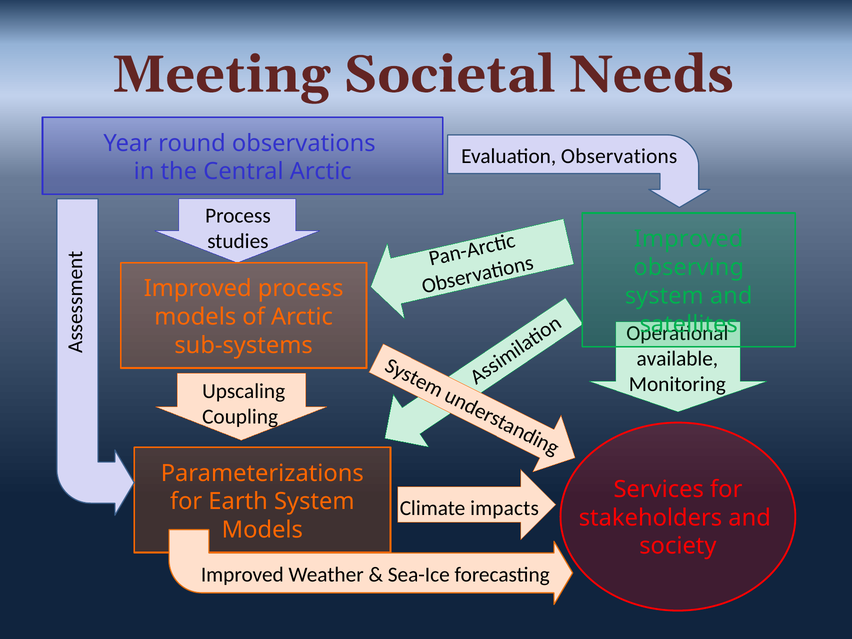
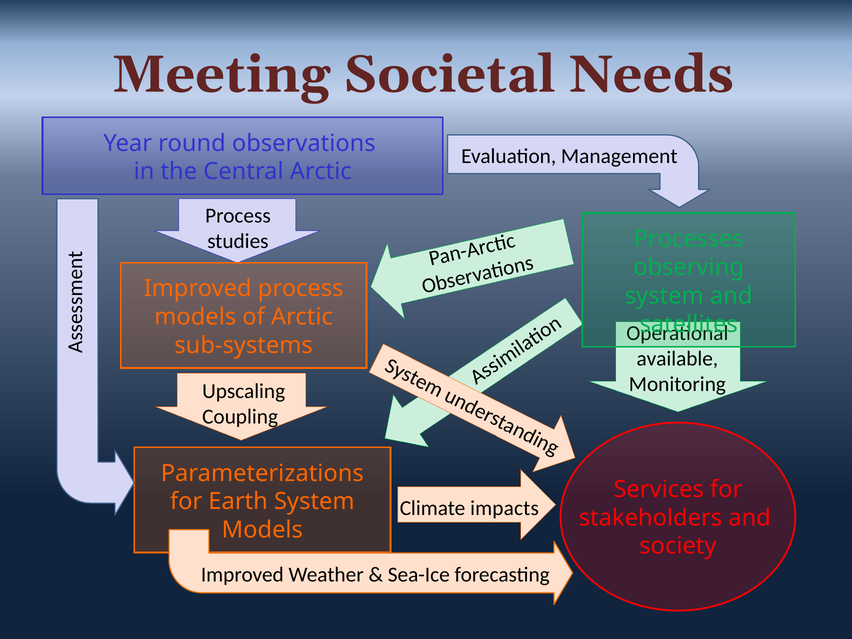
Evaluation Observations: Observations -> Management
Improved at (689, 239): Improved -> Processes
